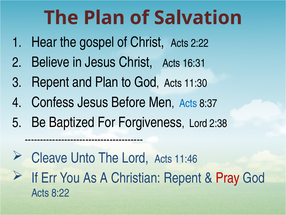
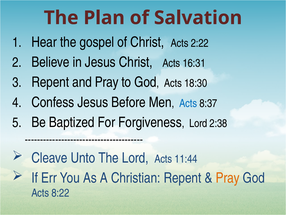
and Plan: Plan -> Pray
11:30: 11:30 -> 18:30
11:46: 11:46 -> 11:44
Pray at (228, 178) colour: red -> orange
